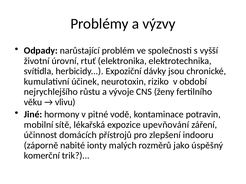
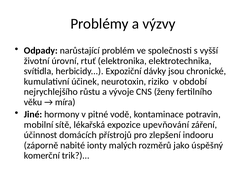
vlivu: vlivu -> míra
